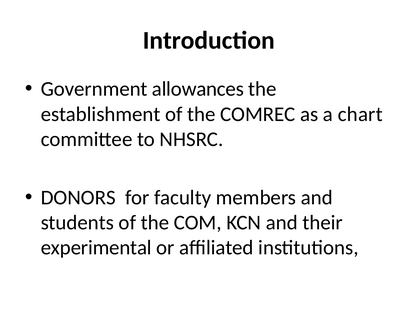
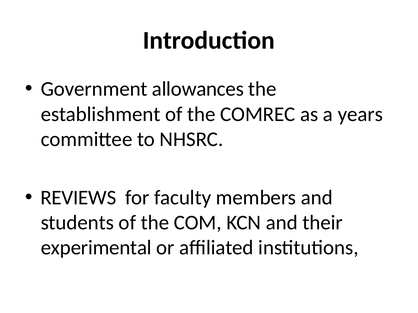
chart: chart -> years
DONORS: DONORS -> REVIEWS
